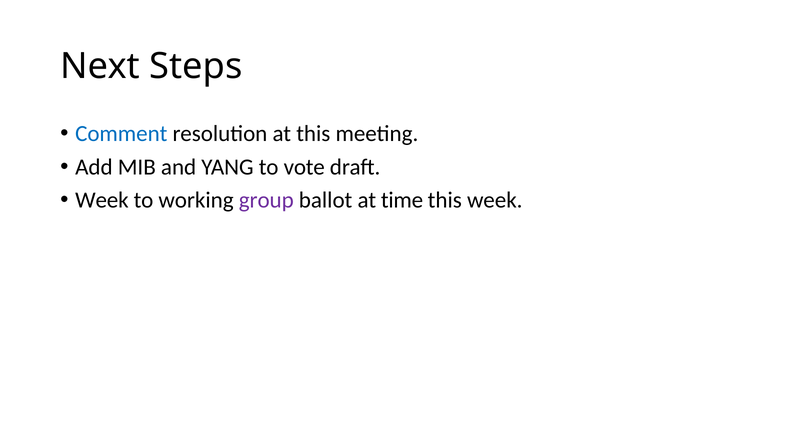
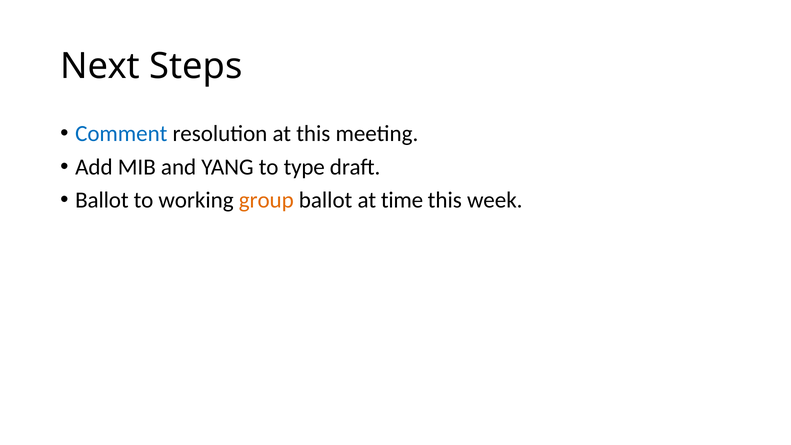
vote: vote -> type
Week at (102, 200): Week -> Ballot
group colour: purple -> orange
